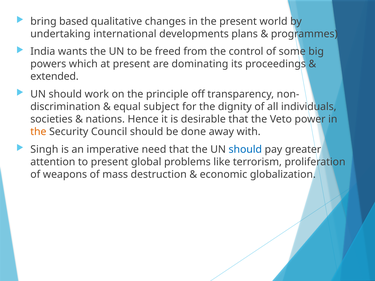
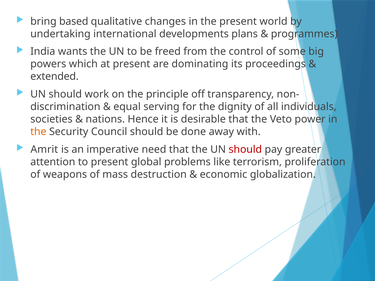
subject: subject -> serving
Singh: Singh -> Amrit
should at (245, 150) colour: blue -> red
